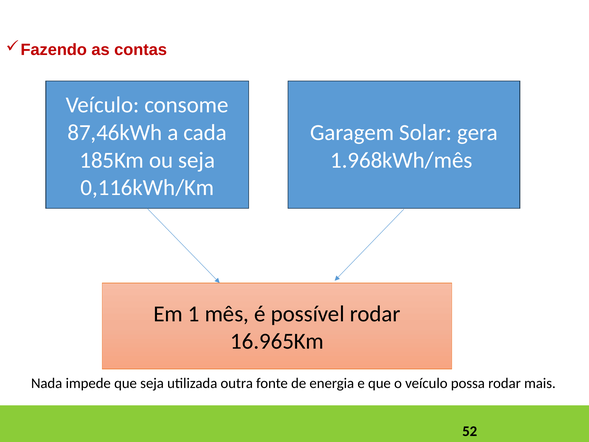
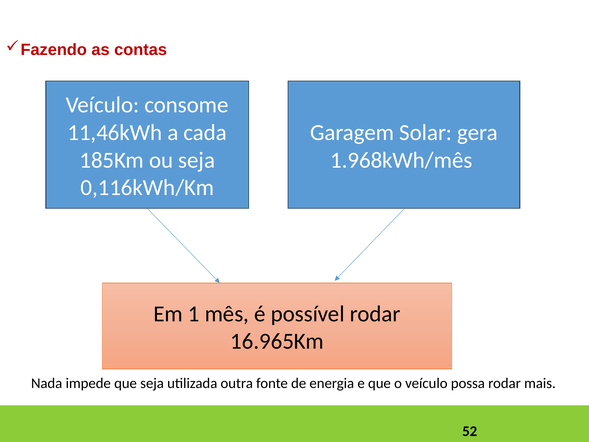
87,46kWh: 87,46kWh -> 11,46kWh
